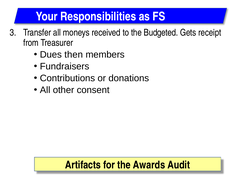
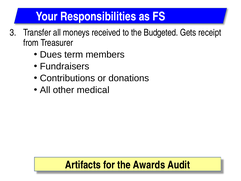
then: then -> term
consent: consent -> medical
